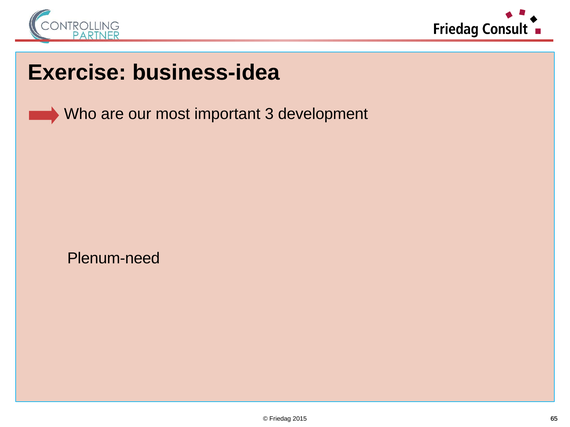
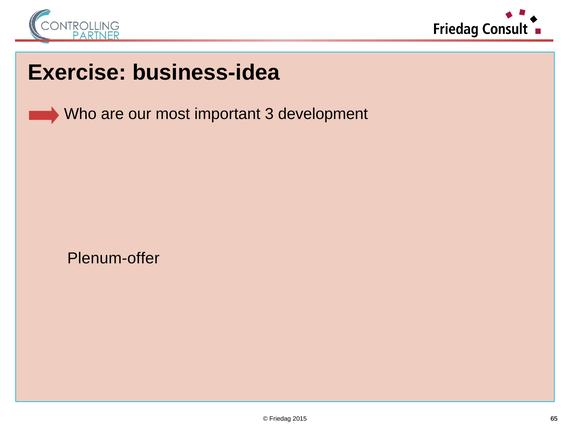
Plenum-need: Plenum-need -> Plenum-offer
